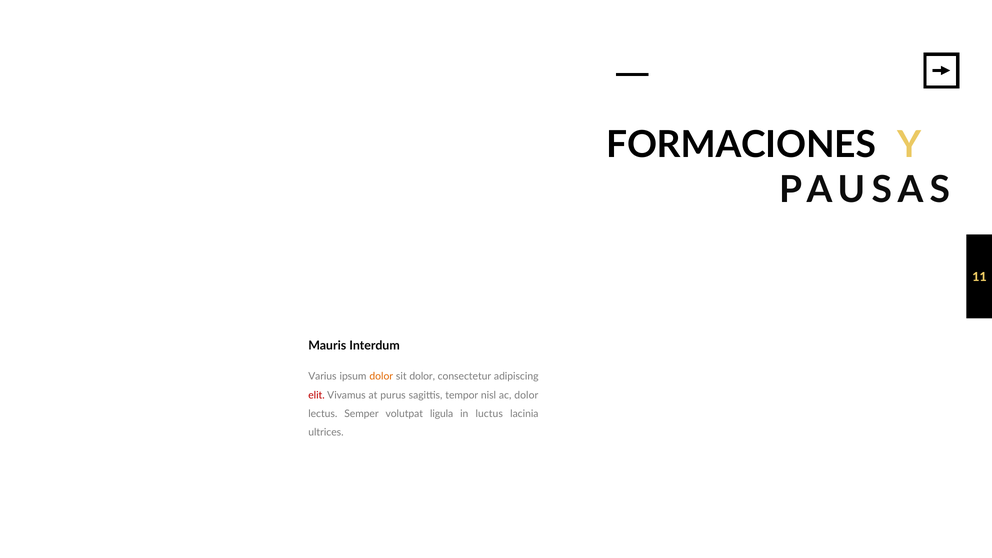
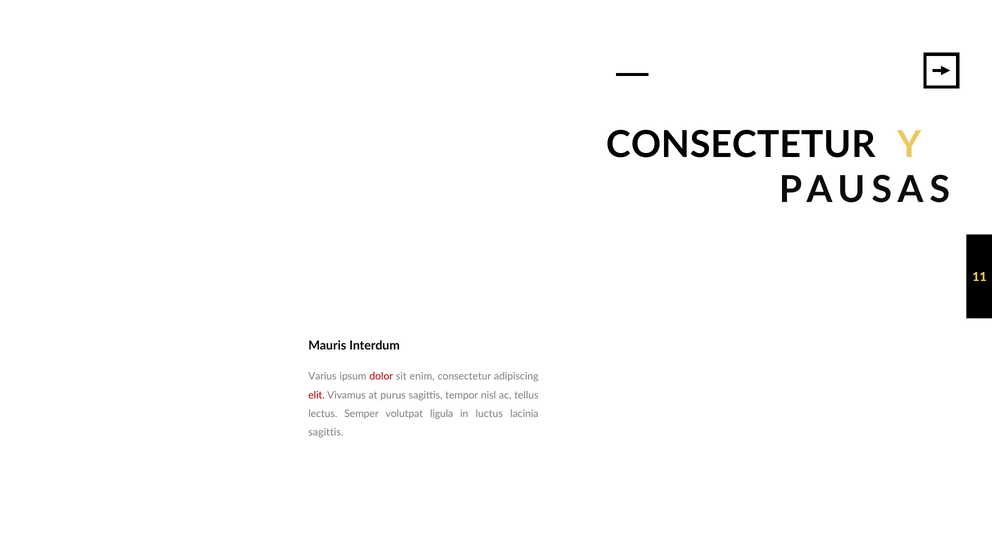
FORMACIONES at (741, 145): FORMACIONES -> CONSECTETUR
dolor at (381, 376) colour: orange -> red
sit dolor: dolor -> enim
ac dolor: dolor -> tellus
ultrices at (326, 432): ultrices -> sagittis
